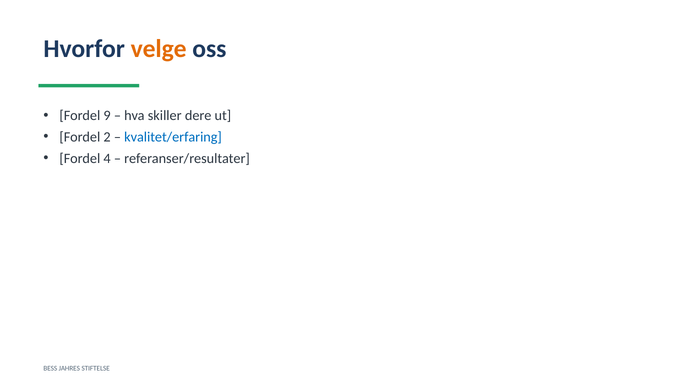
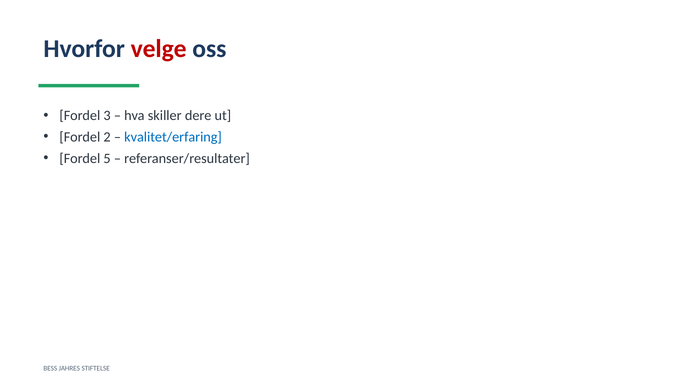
velge colour: orange -> red
9: 9 -> 3
4: 4 -> 5
